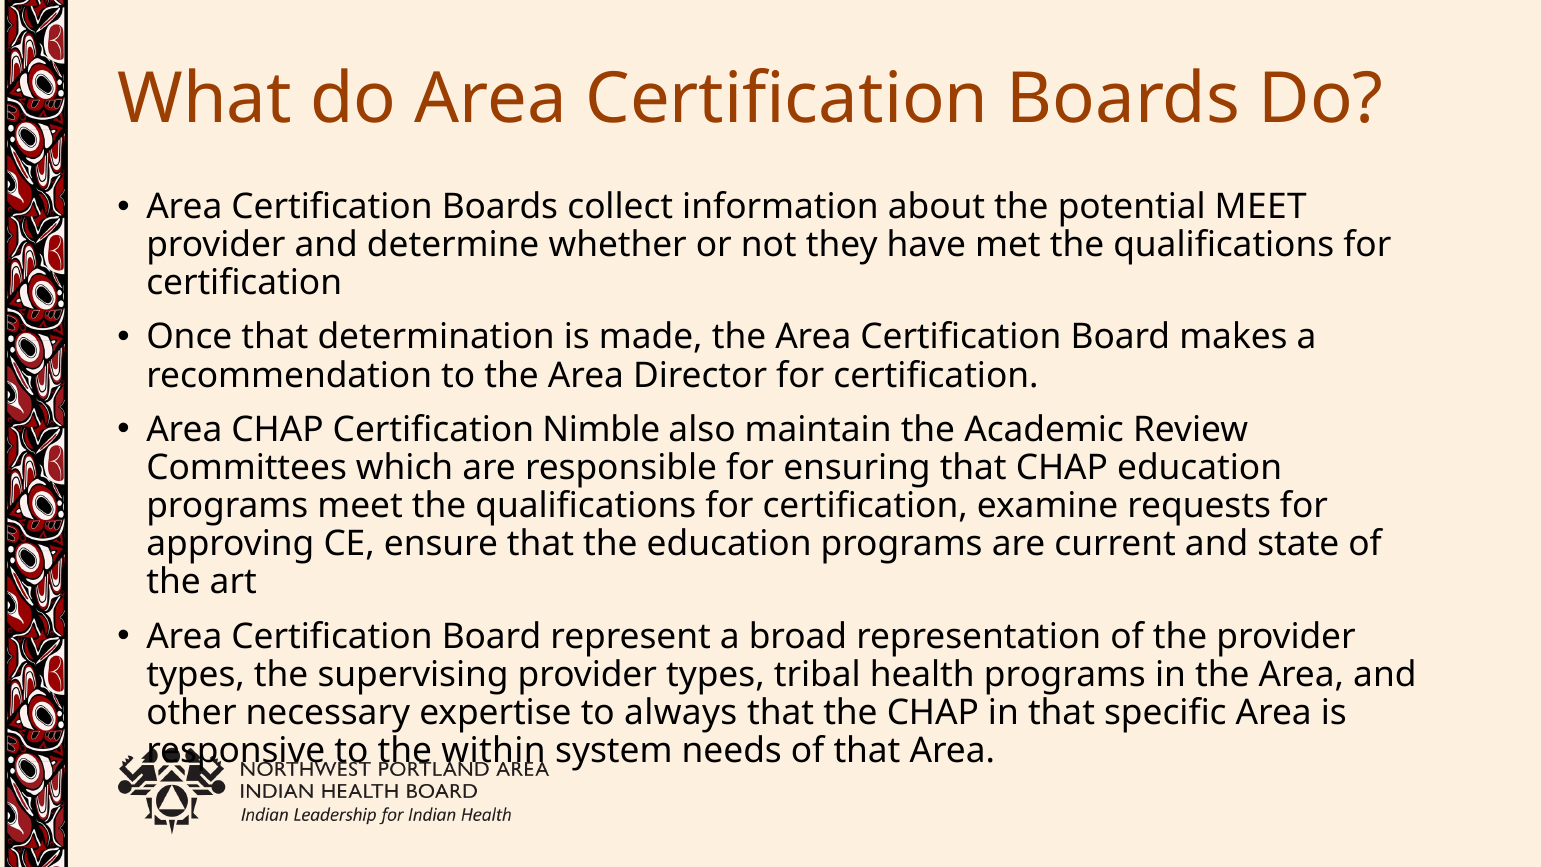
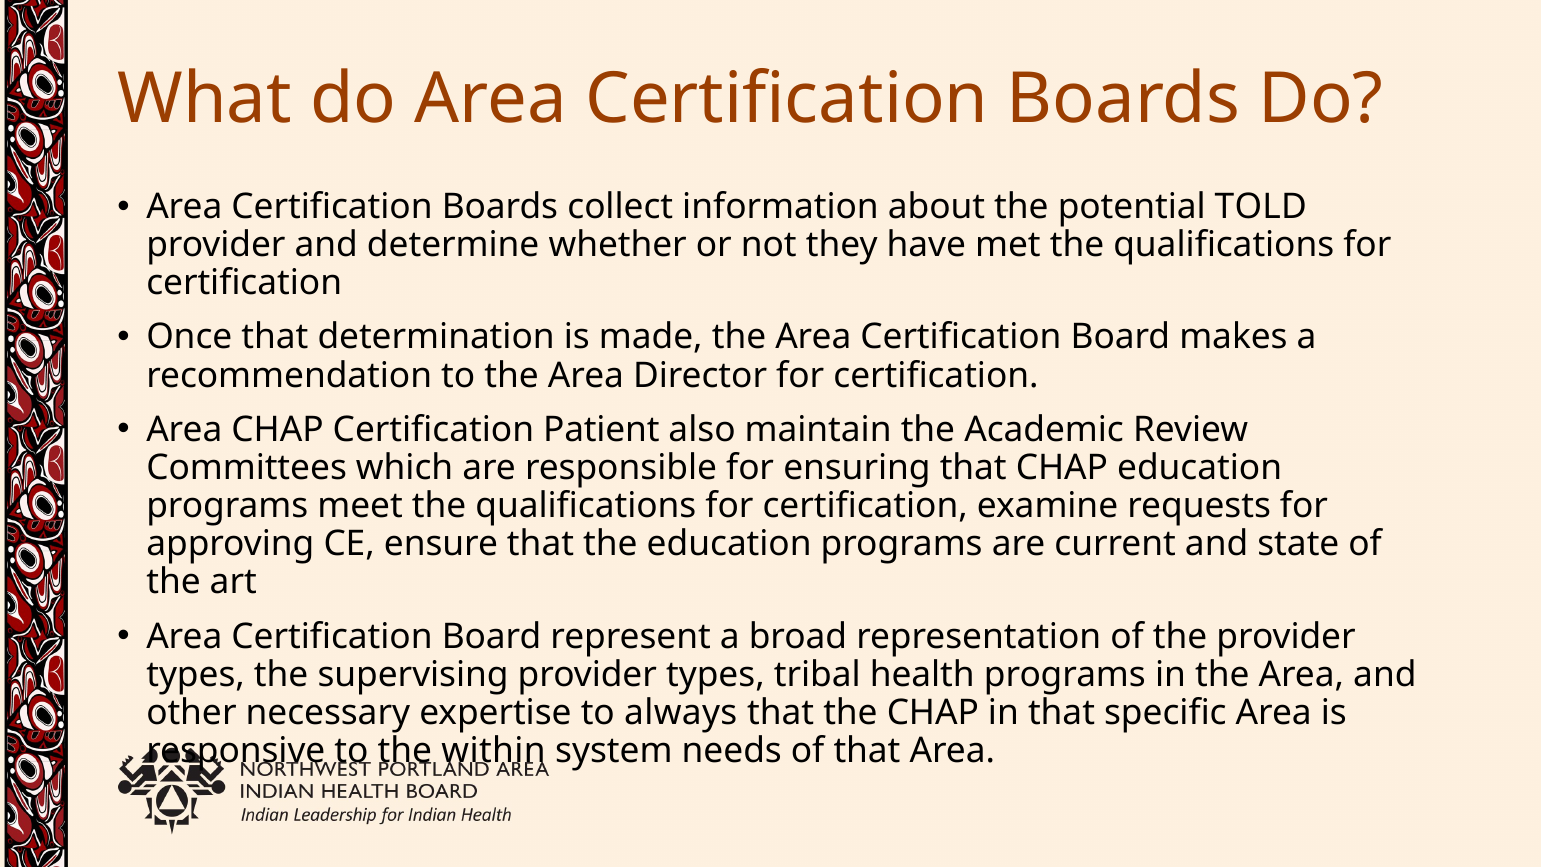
potential MEET: MEET -> TOLD
Nimble: Nimble -> Patient
